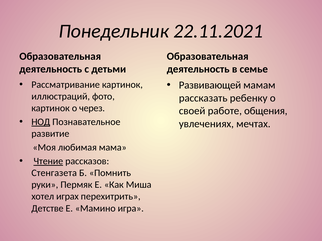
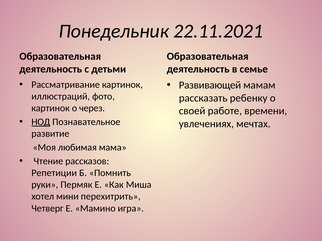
общения: общения -> времени
Чтение underline: present -> none
Стенгазета: Стенгазета -> Репетиции
играх: играх -> мини
Детстве: Детстве -> Четверг
